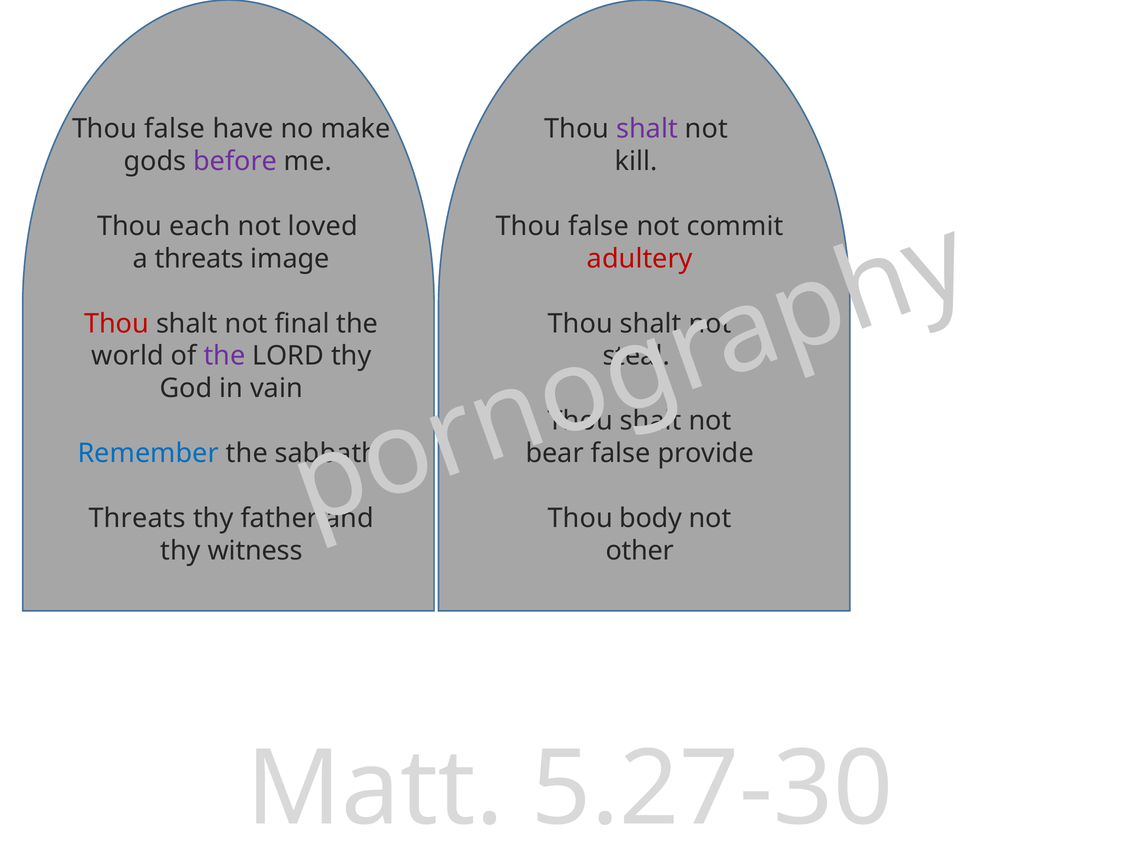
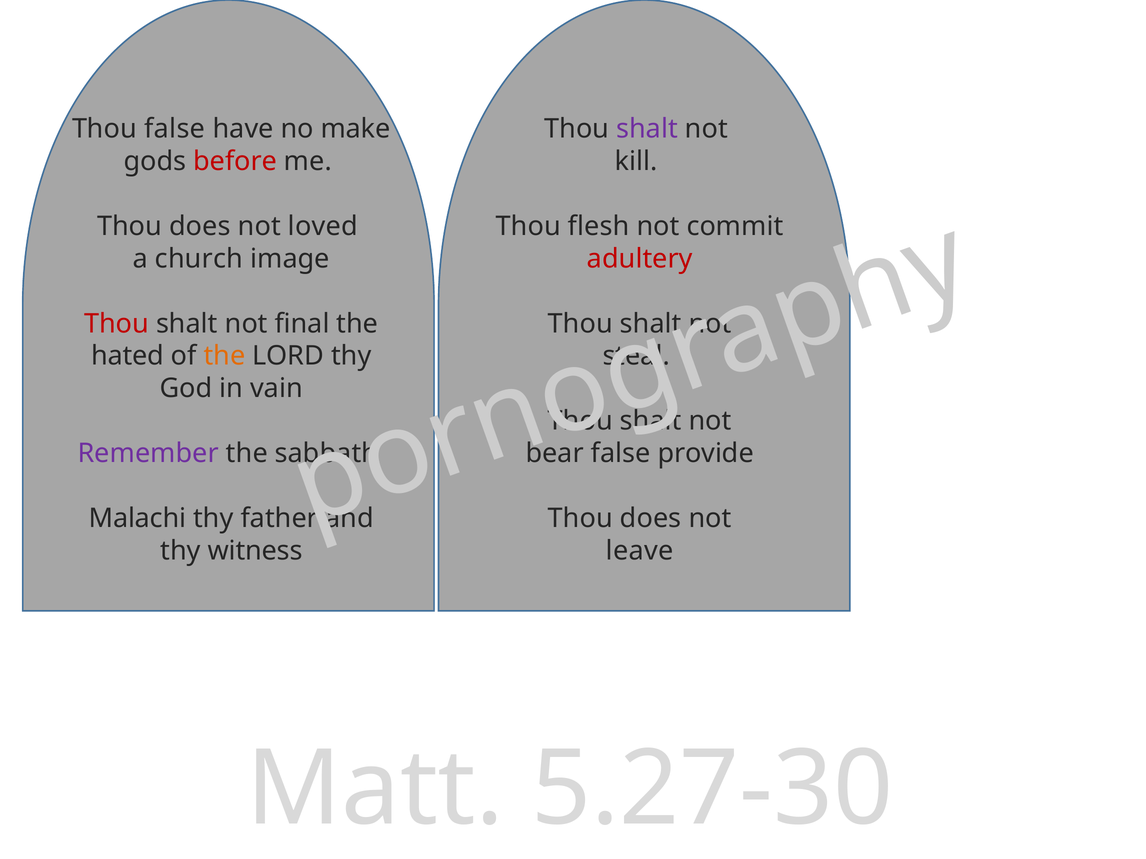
before colour: purple -> red
each at (200, 226): each -> does
false at (599, 226): false -> flesh
a threats: threats -> church
world: world -> hated
the at (224, 356) colour: purple -> orange
Remember colour: blue -> purple
Threats at (137, 519): Threats -> Malachi
body at (651, 519): body -> does
other: other -> leave
